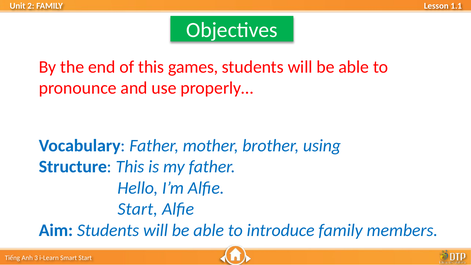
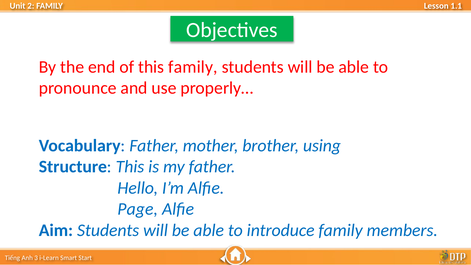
this games: games -> family
Start at (138, 209): Start -> Page
